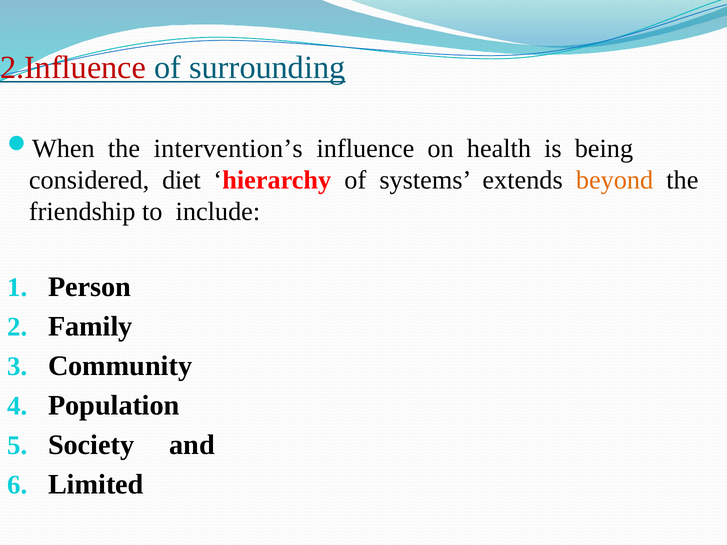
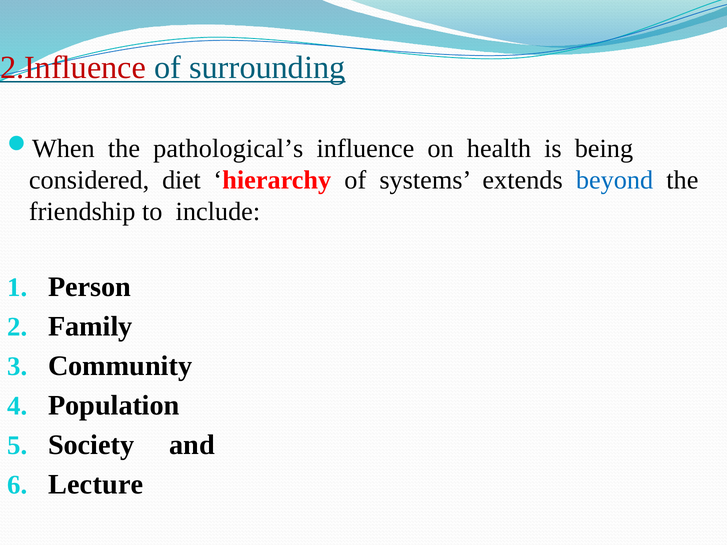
intervention’s: intervention’s -> pathological’s
beyond colour: orange -> blue
Limited: Limited -> Lecture
